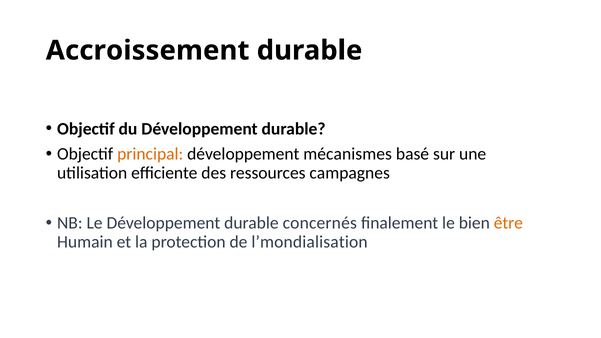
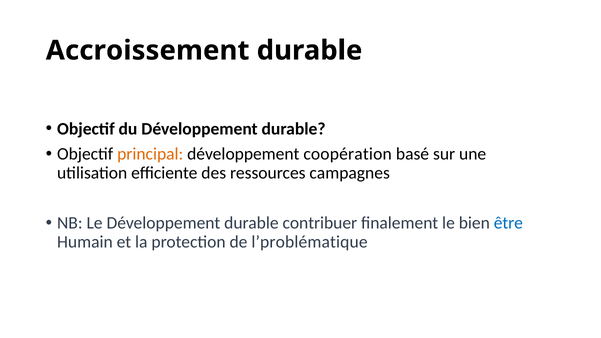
mécanismes: mécanismes -> coopération
concernés: concernés -> contribuer
être colour: orange -> blue
l’mondialisation: l’mondialisation -> l’problématique
